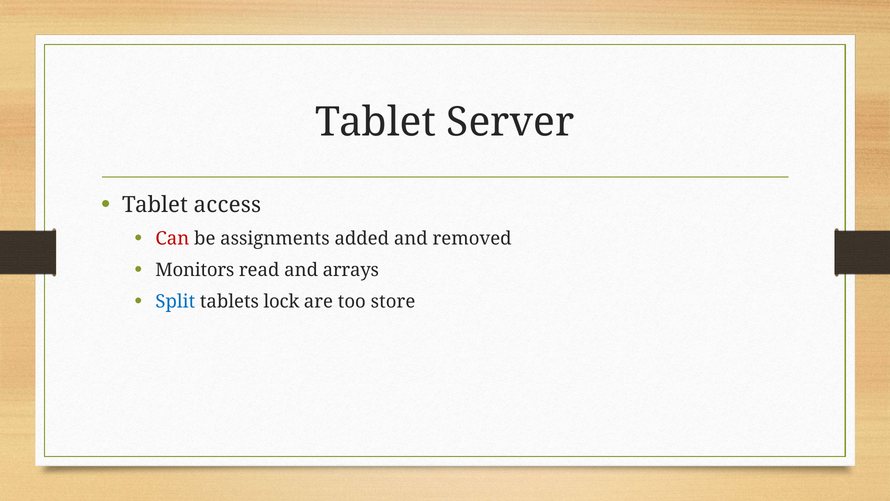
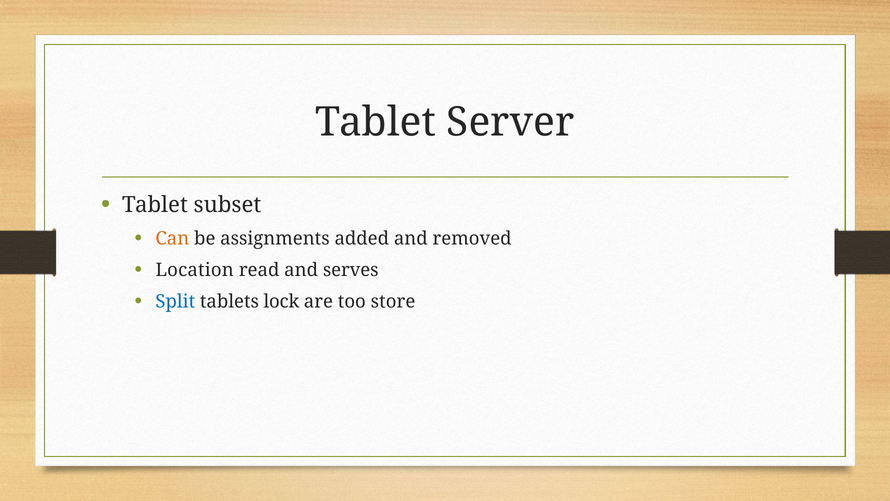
access: access -> subset
Can colour: red -> orange
Monitors: Monitors -> Location
arrays: arrays -> serves
